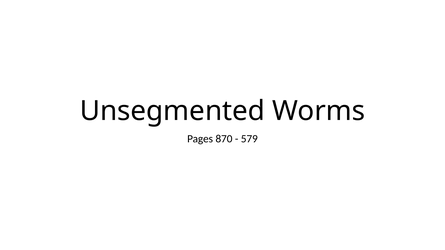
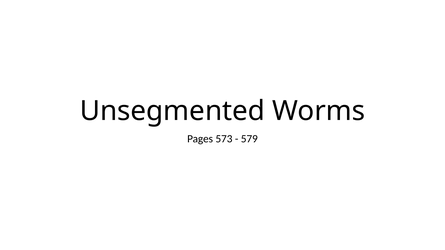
870: 870 -> 573
